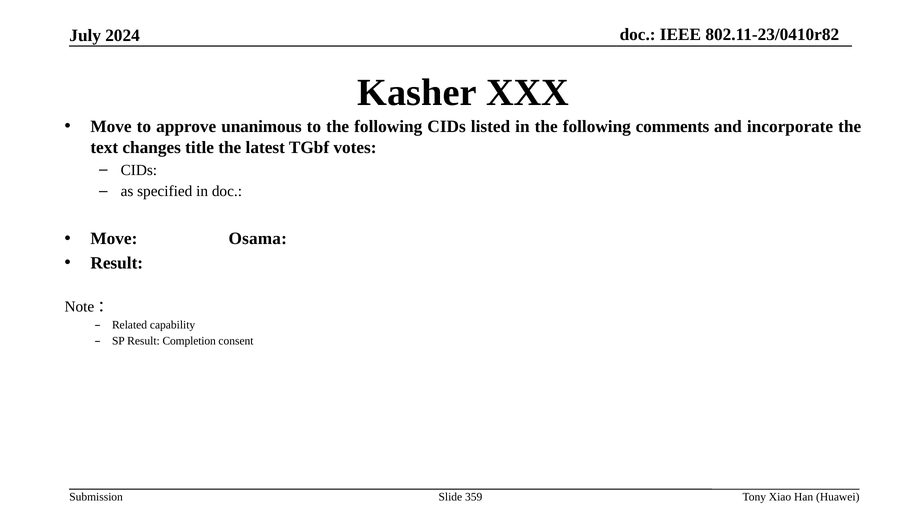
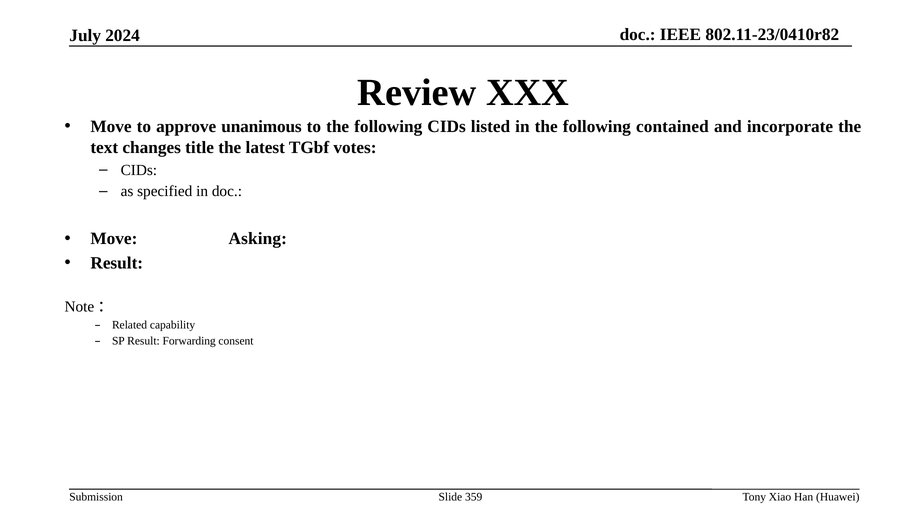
Kasher: Kasher -> Review
comments: comments -> contained
Osama: Osama -> Asking
Completion: Completion -> Forwarding
